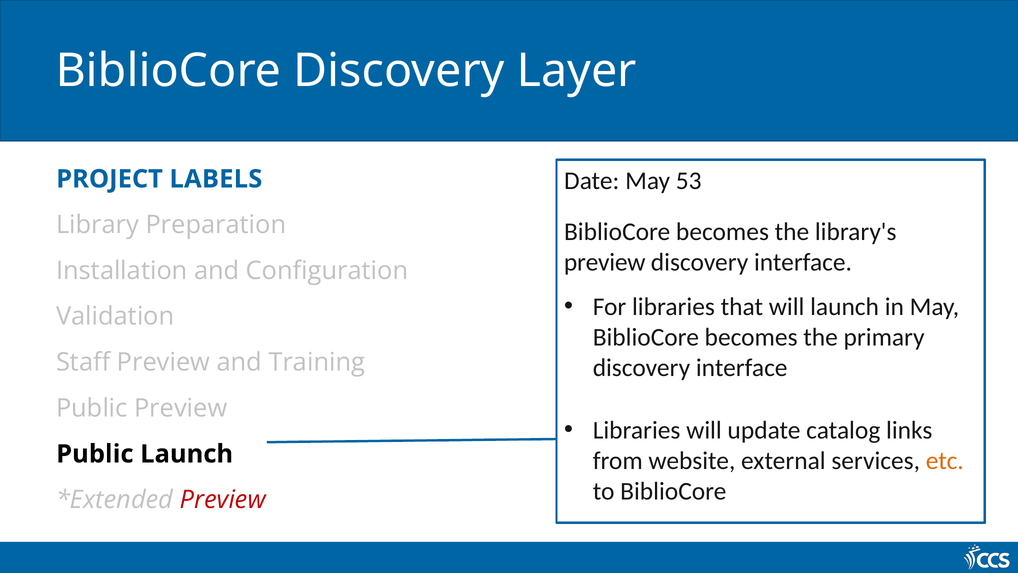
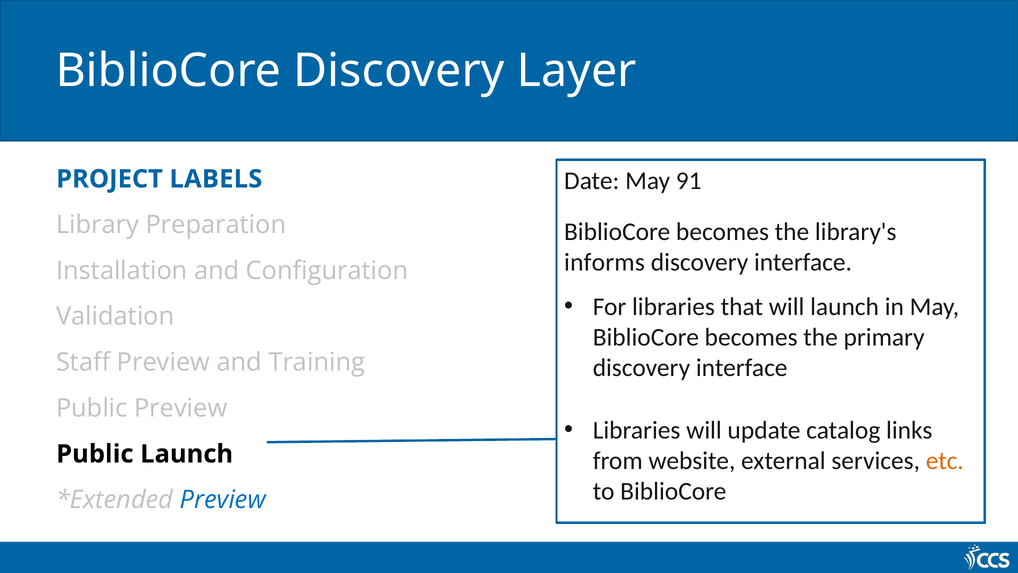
53: 53 -> 91
preview at (605, 262): preview -> informs
Preview at (223, 500) colour: red -> blue
